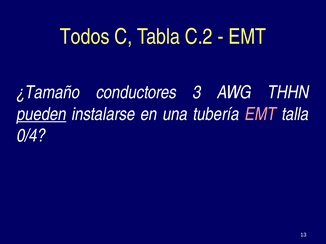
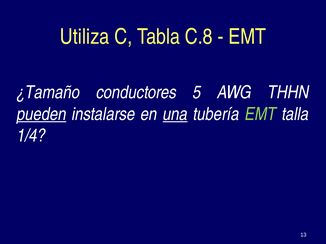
Todos: Todos -> Utiliza
C.2: C.2 -> C.8
3: 3 -> 5
una underline: none -> present
EMT at (261, 114) colour: pink -> light green
0/4: 0/4 -> 1/4
